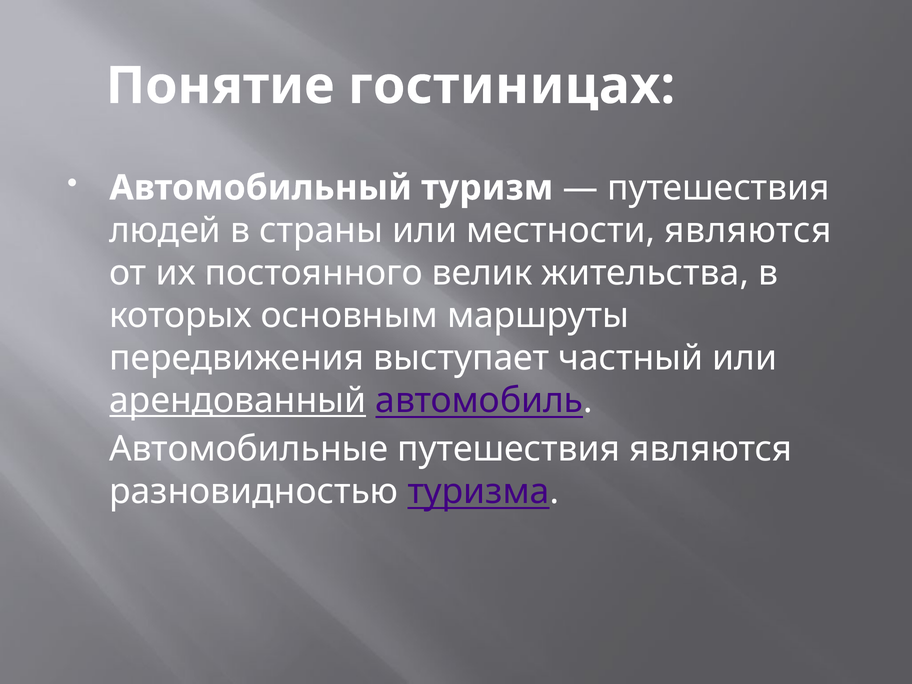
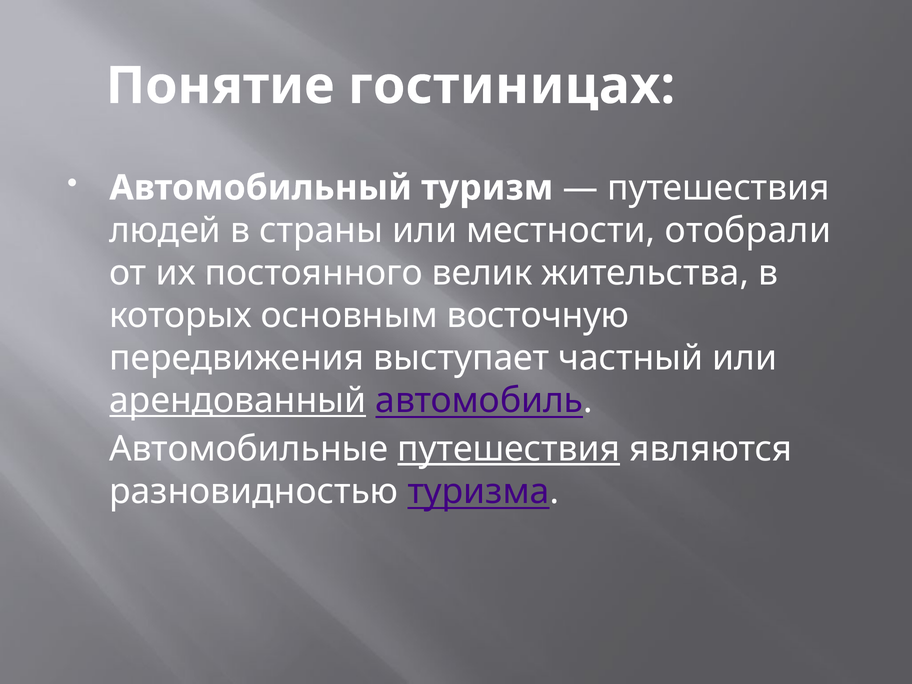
местности являются: являются -> отобрали
маршруты: маршруты -> восточную
путешествия at (509, 449) underline: none -> present
